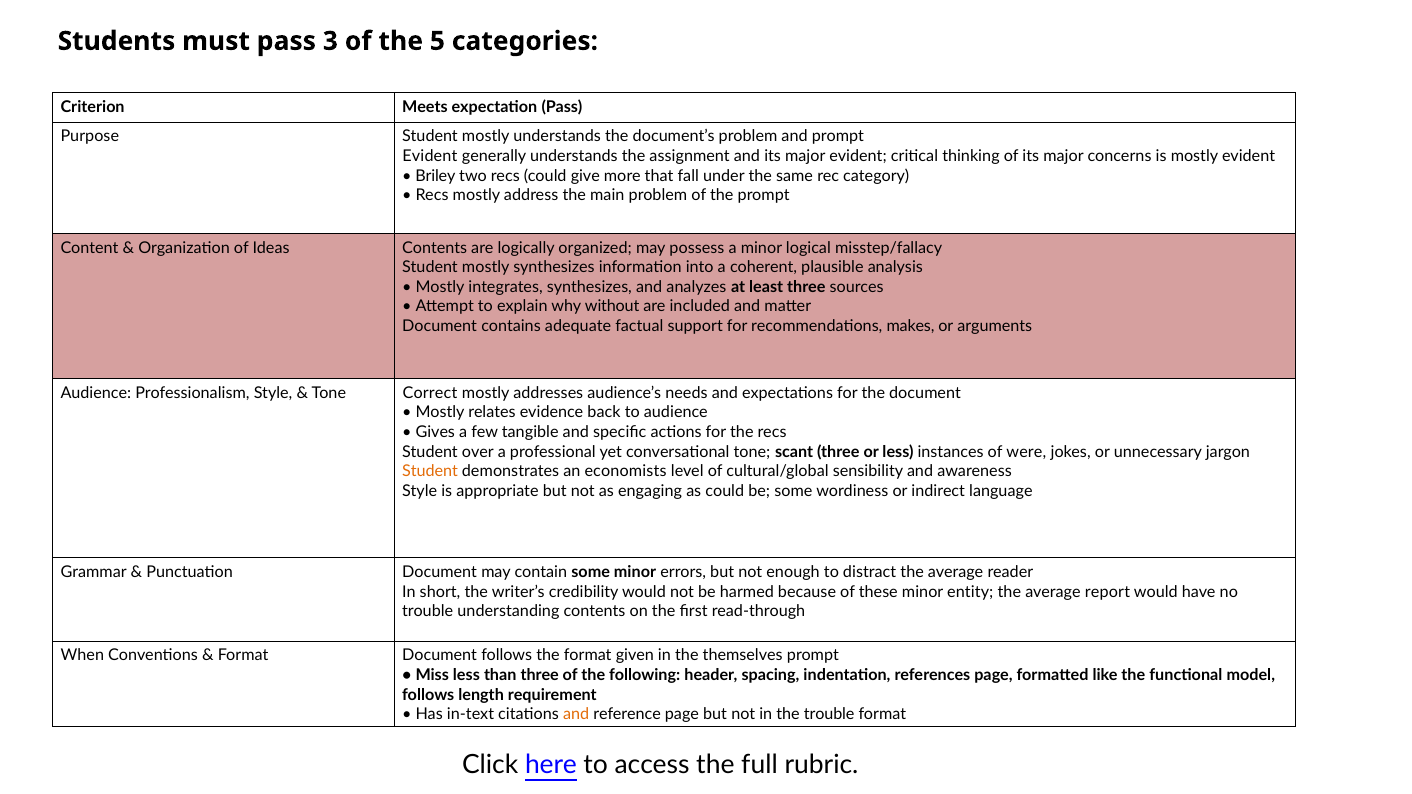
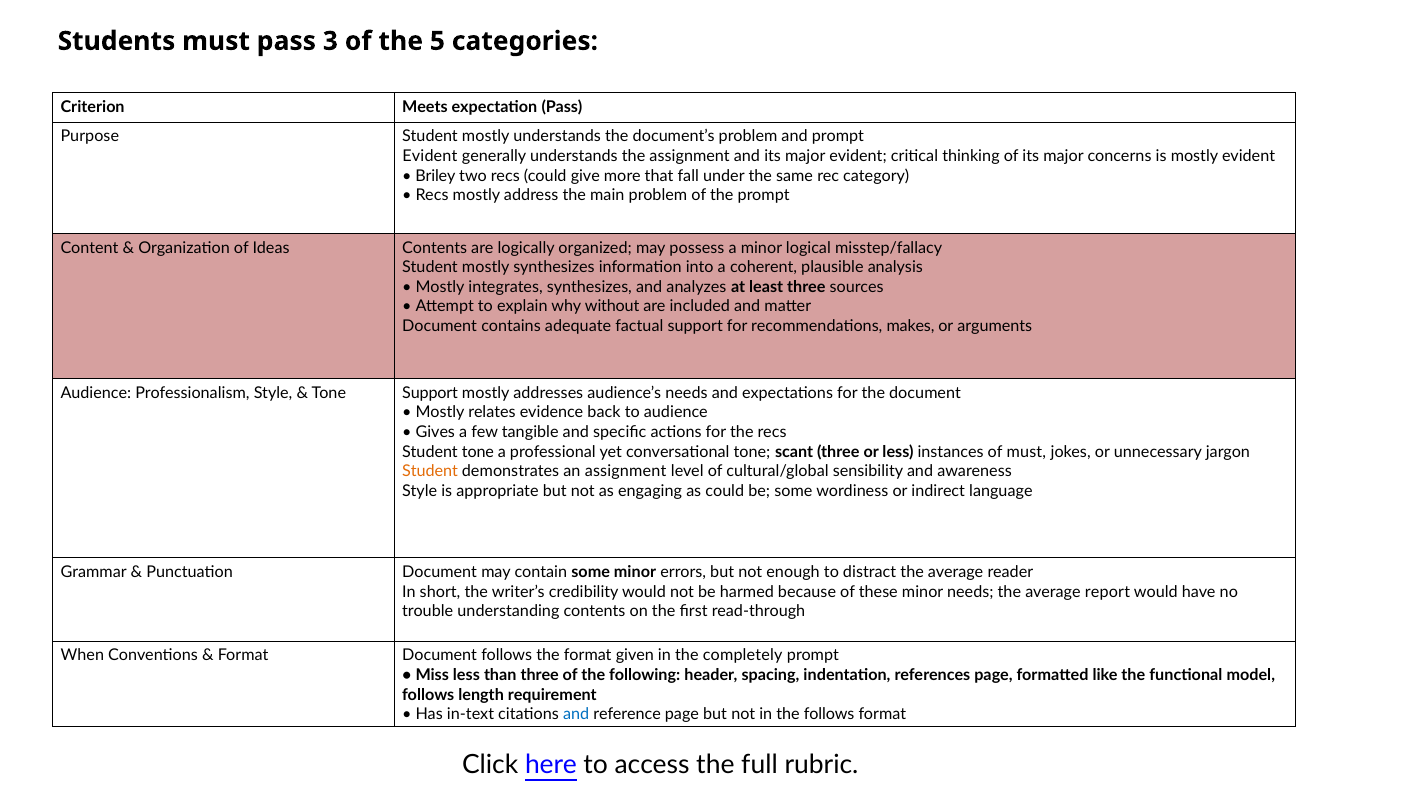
Tone Correct: Correct -> Support
Student over: over -> tone
of were: were -> must
an economists: economists -> assignment
minor entity: entity -> needs
themselves: themselves -> completely
and at (576, 715) colour: orange -> blue
the trouble: trouble -> follows
